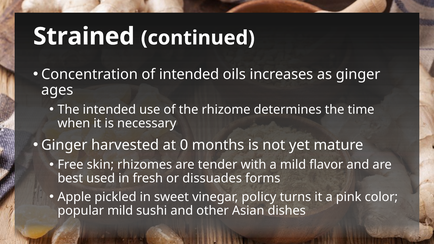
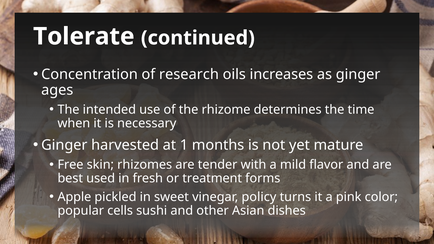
Strained: Strained -> Tolerate
of intended: intended -> research
0: 0 -> 1
dissuades: dissuades -> treatment
popular mild: mild -> cells
